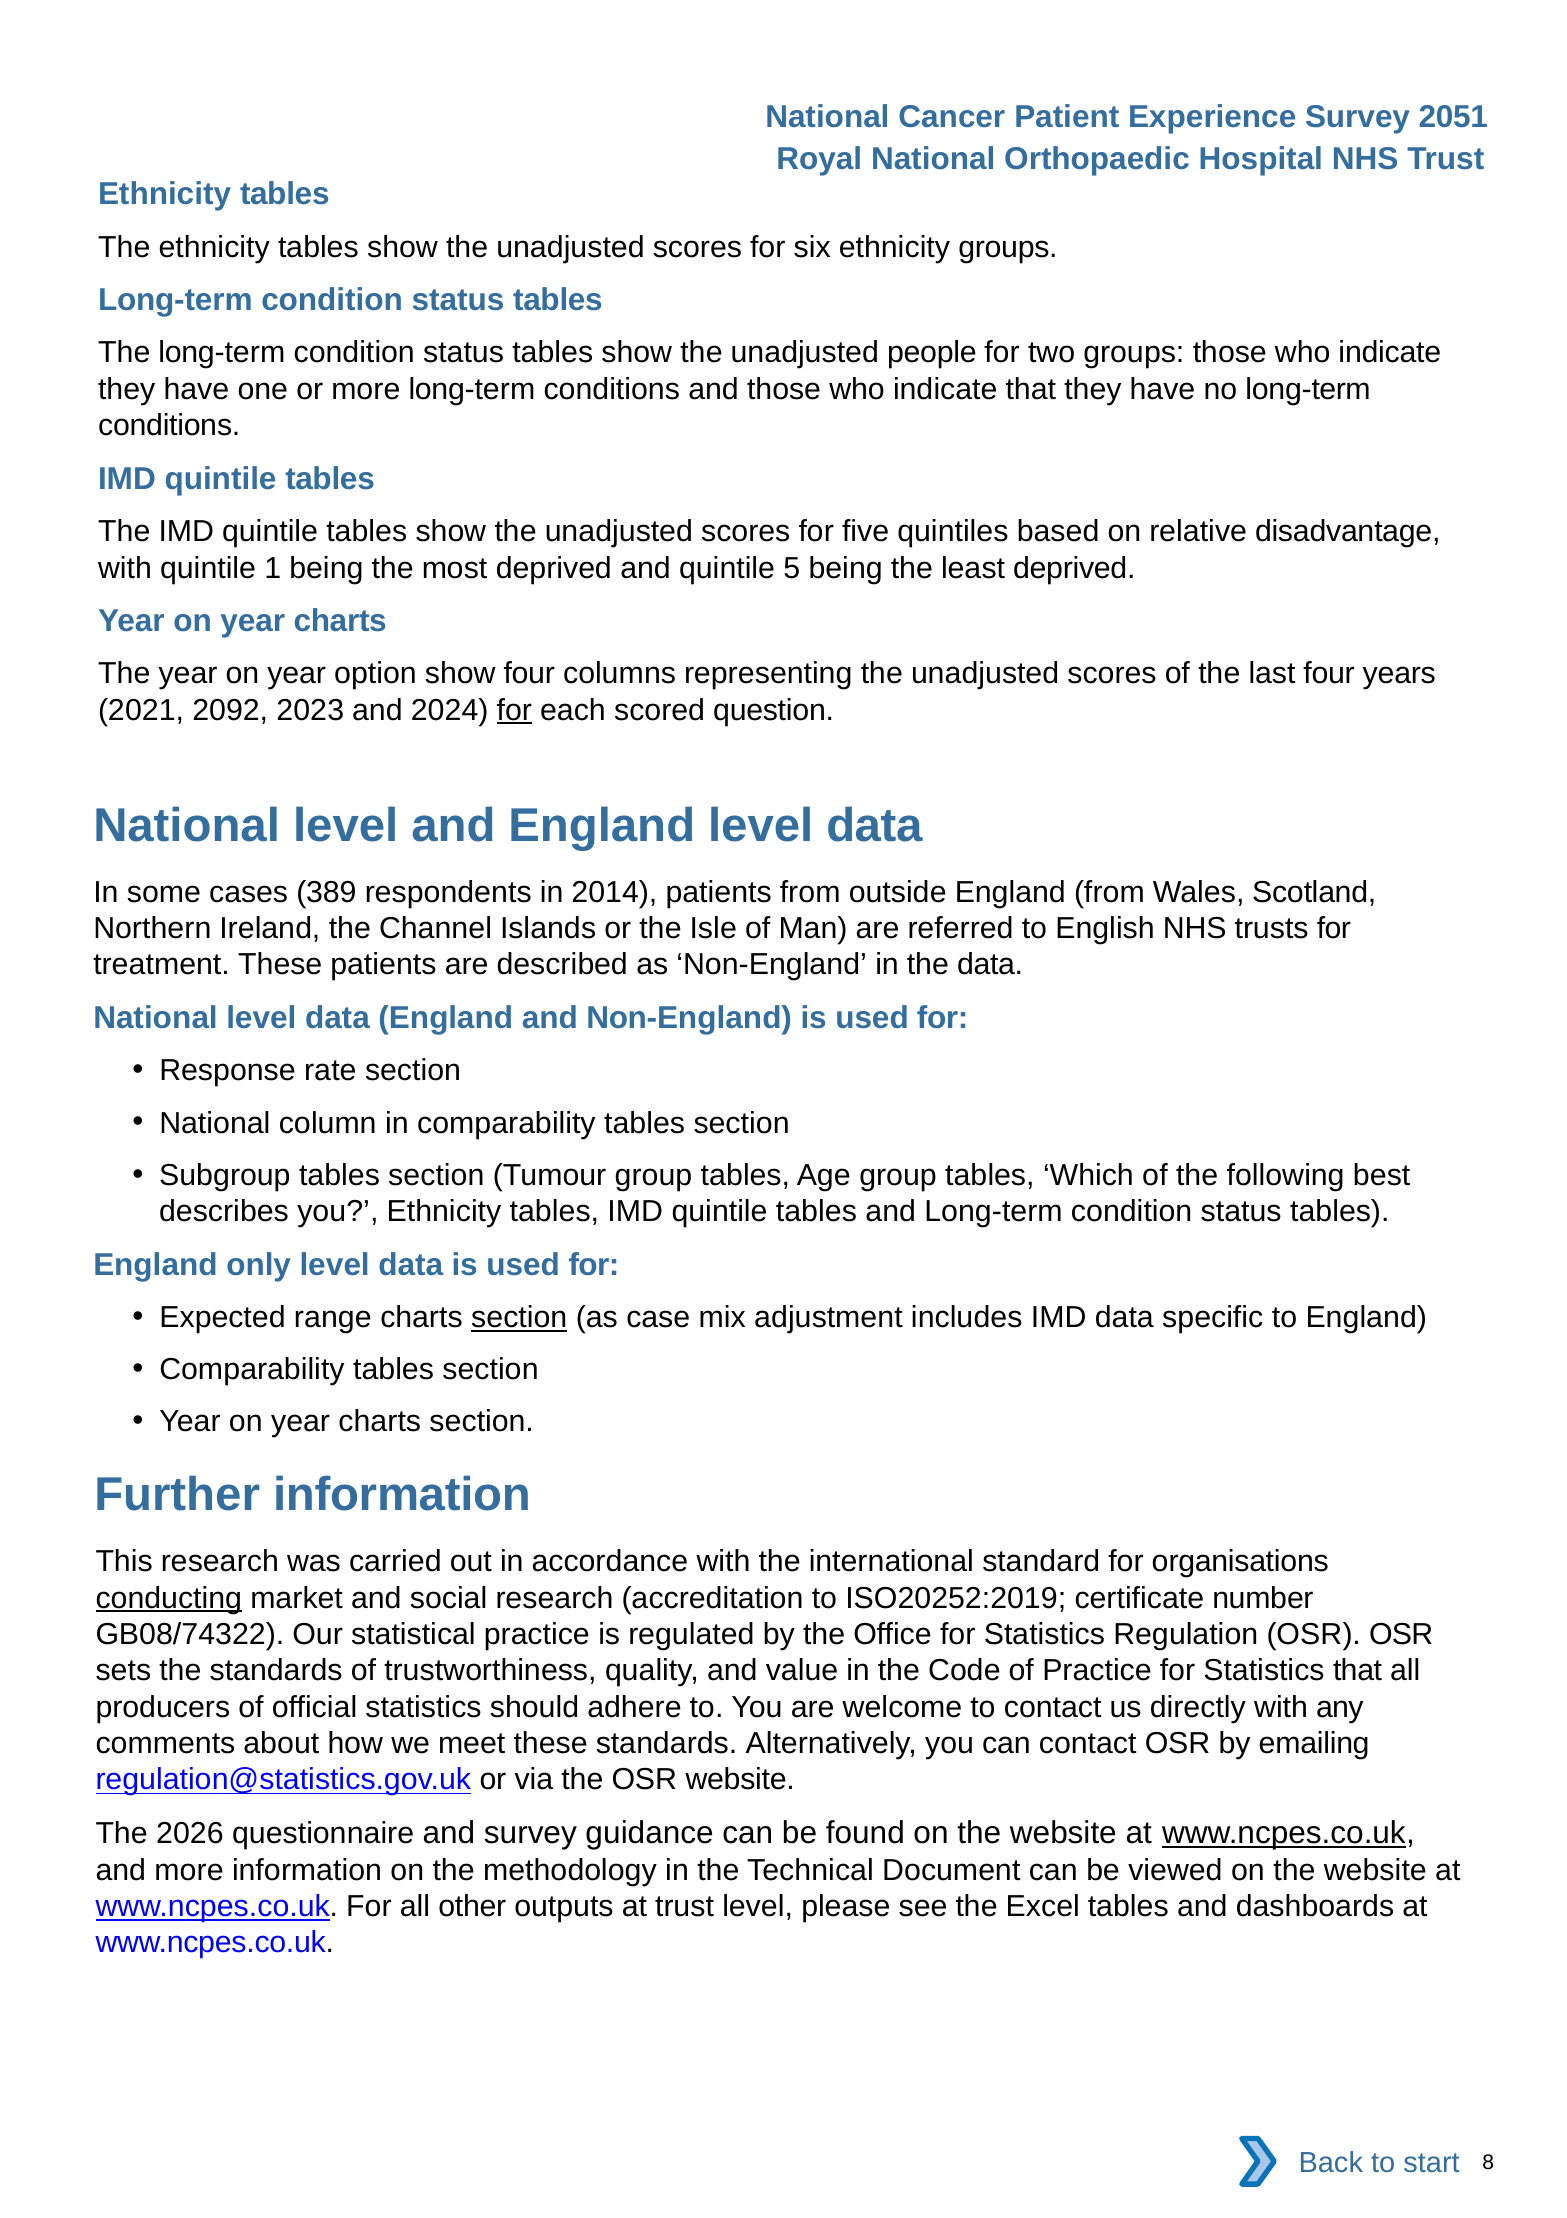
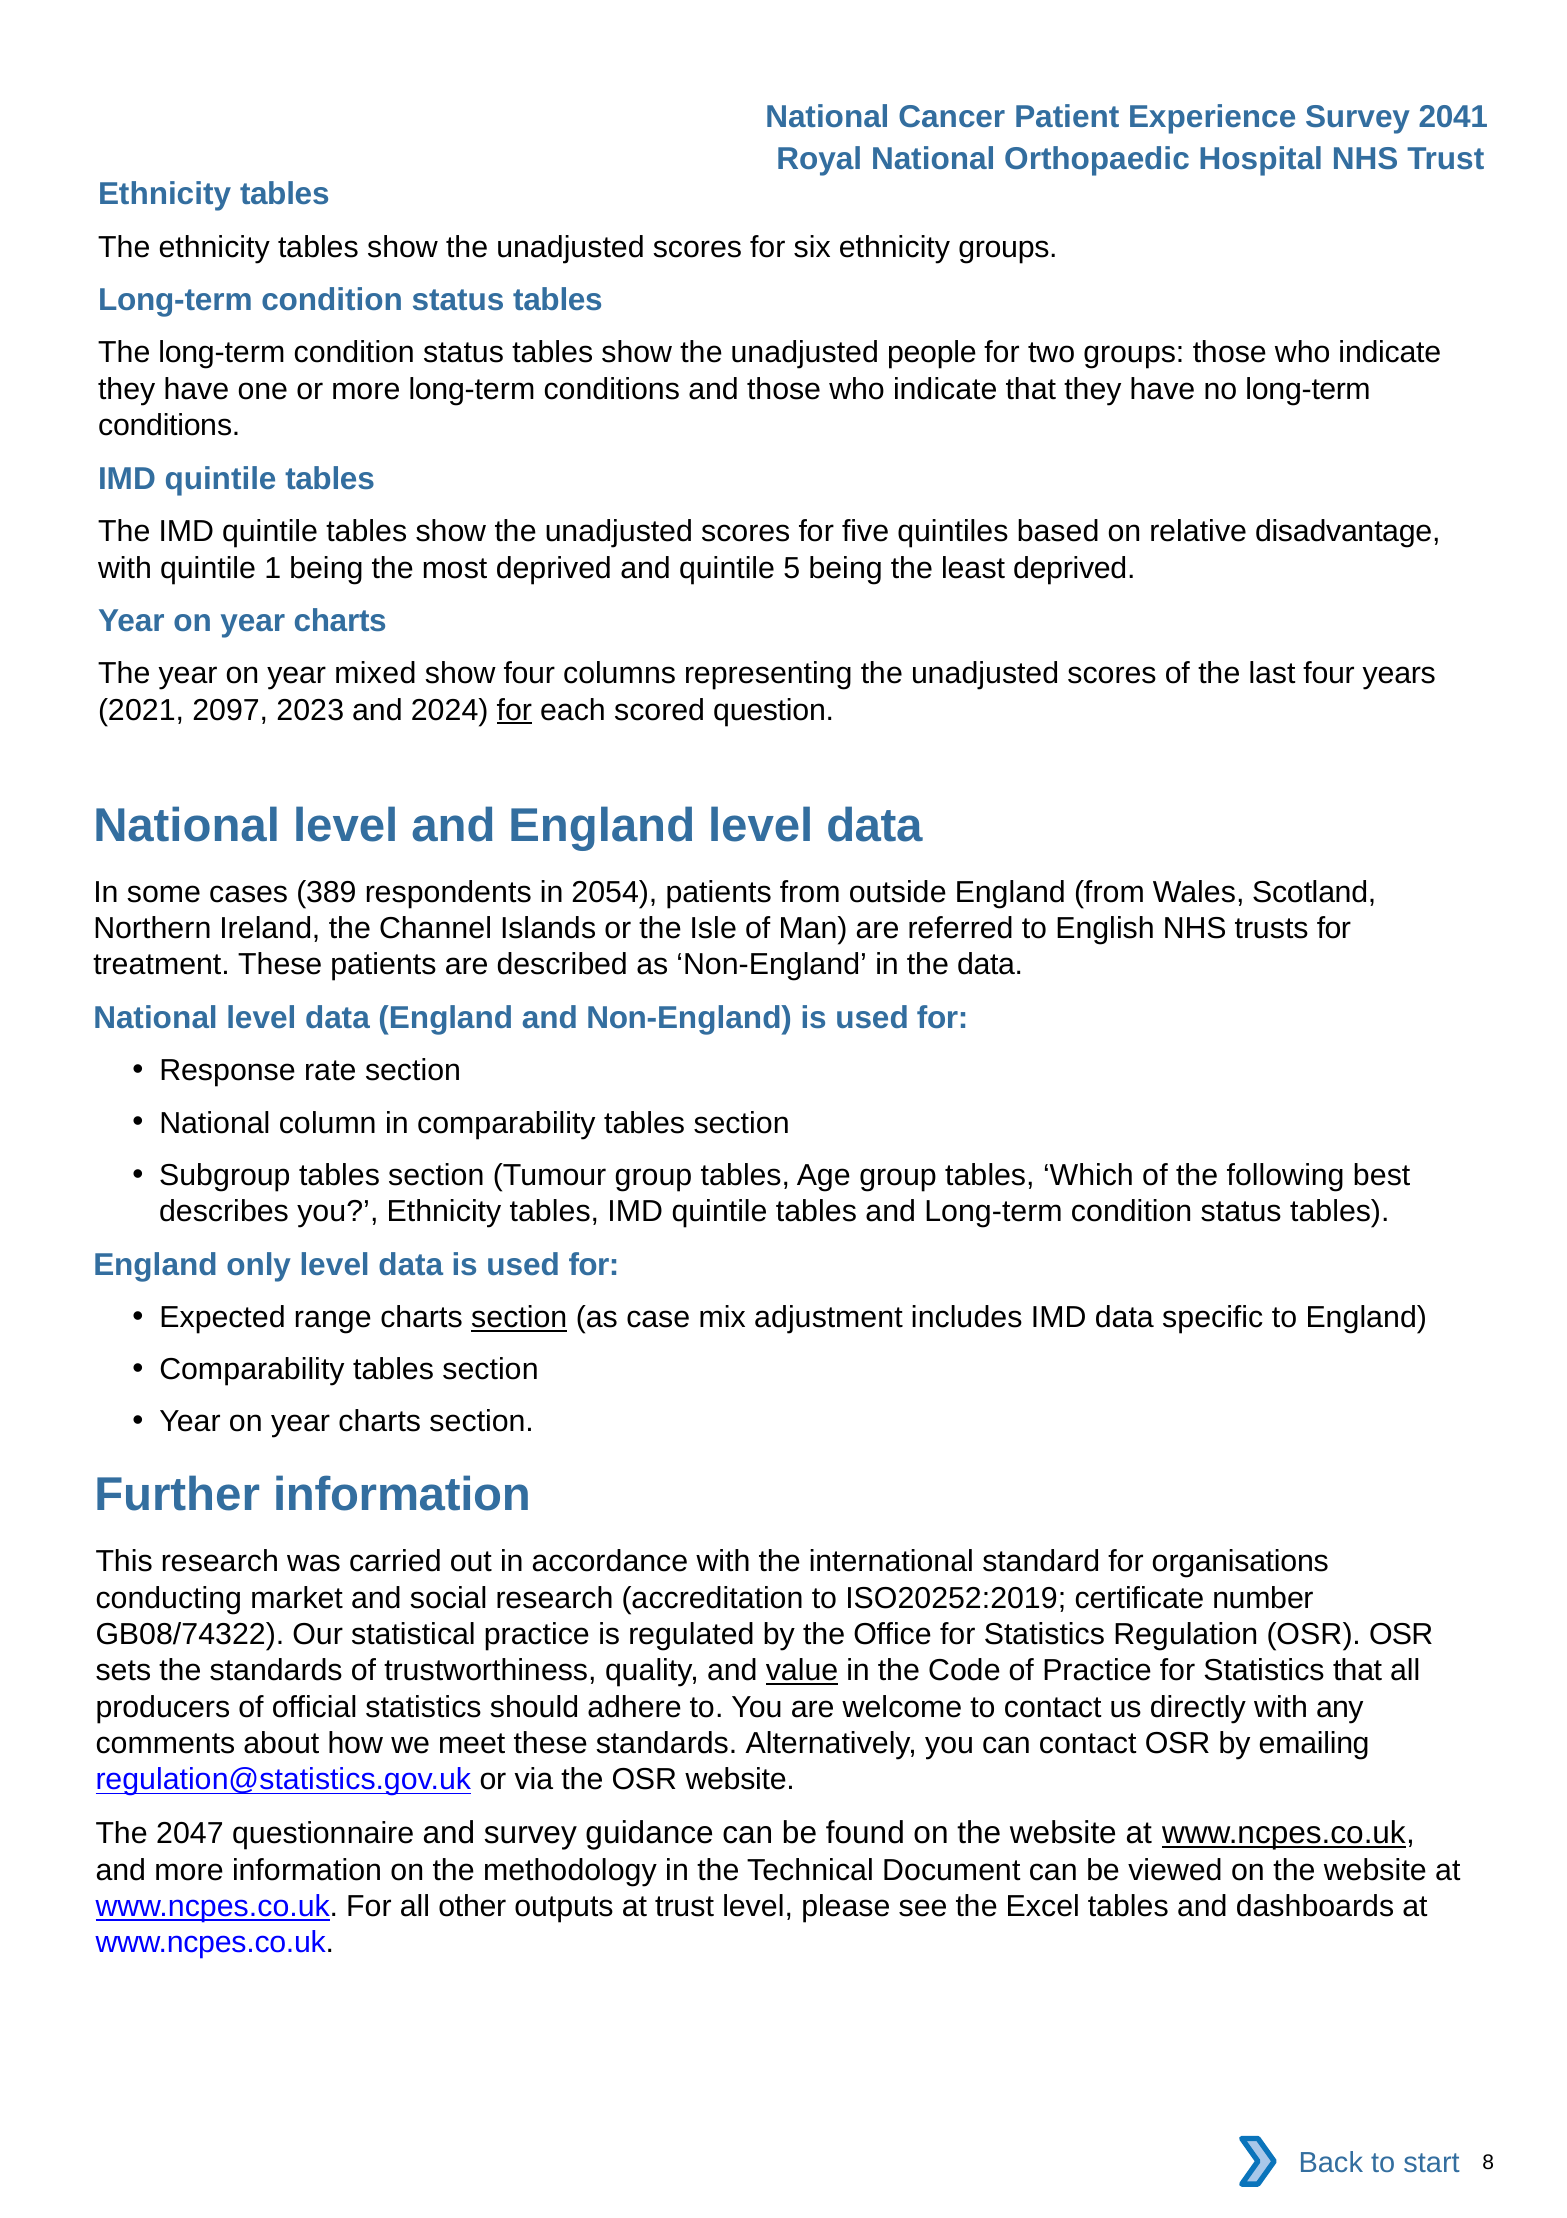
2051: 2051 -> 2041
option: option -> mixed
2092: 2092 -> 2097
2014: 2014 -> 2054
conducting underline: present -> none
value underline: none -> present
2026: 2026 -> 2047
